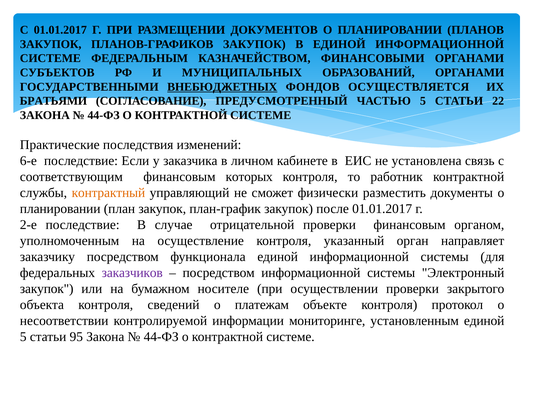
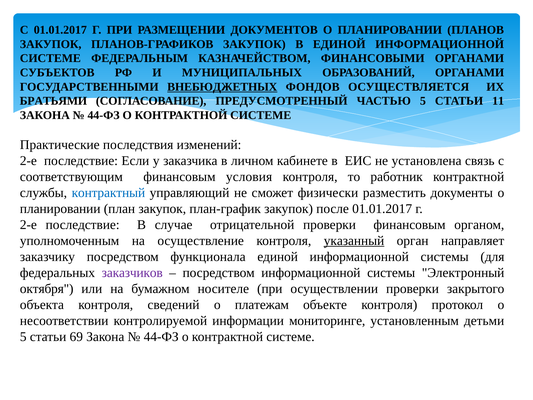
22: 22 -> 11
6-е at (28, 161): 6-е -> 2-е
которых: которых -> условия
контрактный colour: orange -> blue
указанный underline: none -> present
закупок at (47, 288): закупок -> октября
установленным единой: единой -> детьми
95: 95 -> 69
